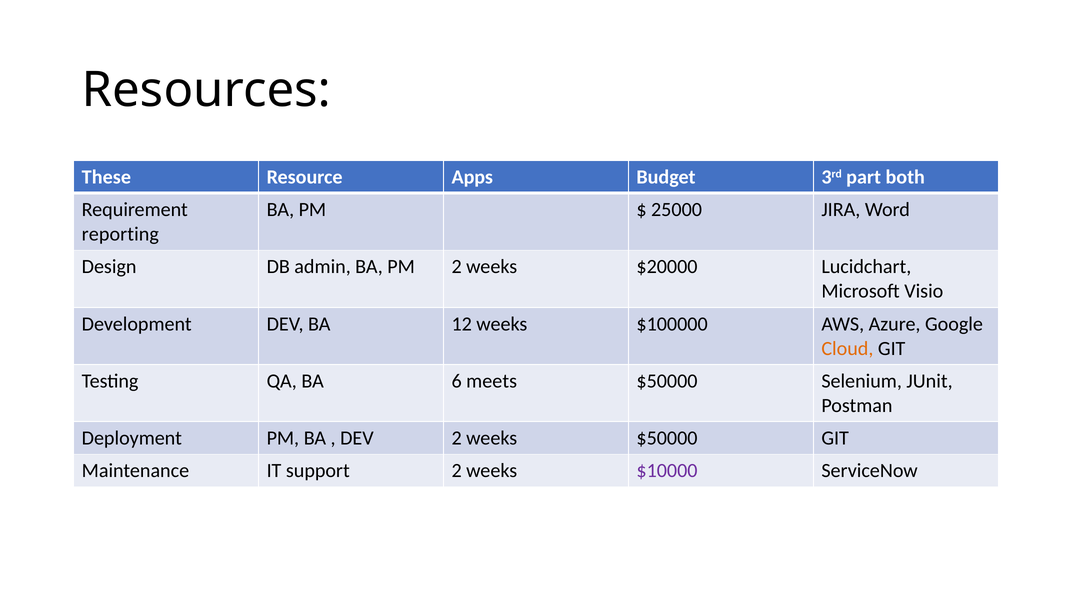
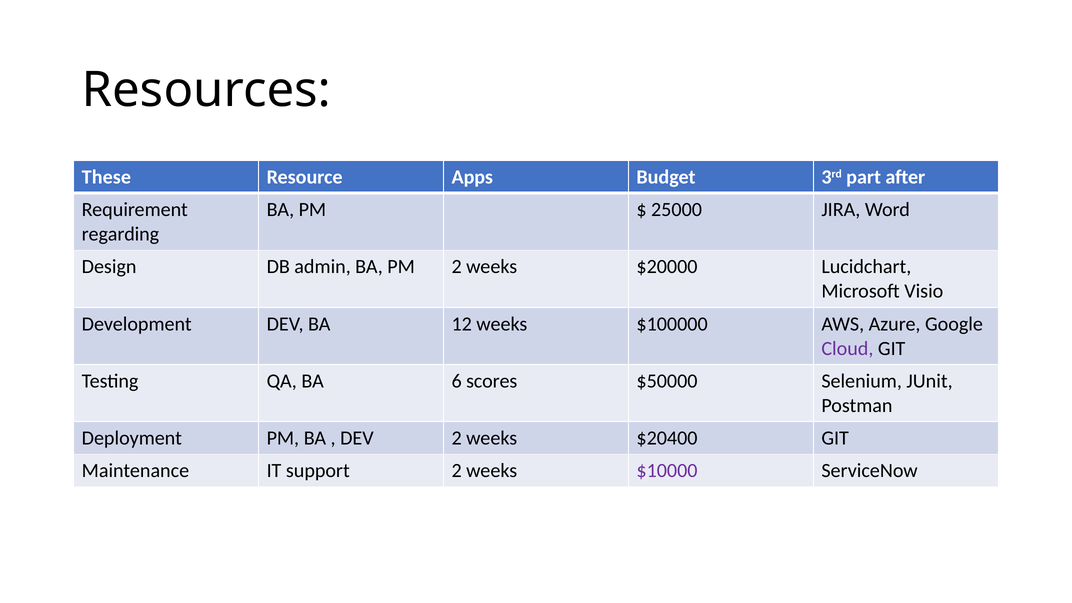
both: both -> after
reporting: reporting -> regarding
Cloud colour: orange -> purple
meets: meets -> scores
weeks $50000: $50000 -> $20400
